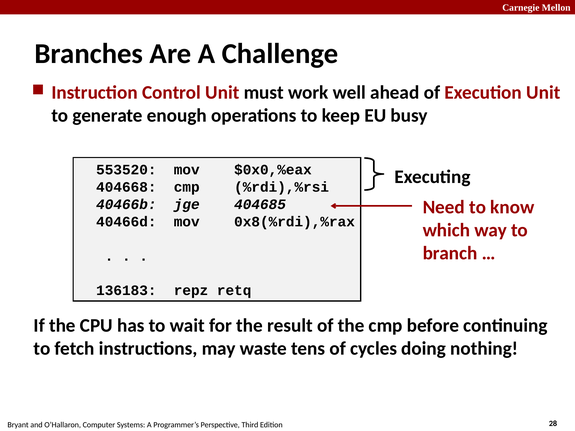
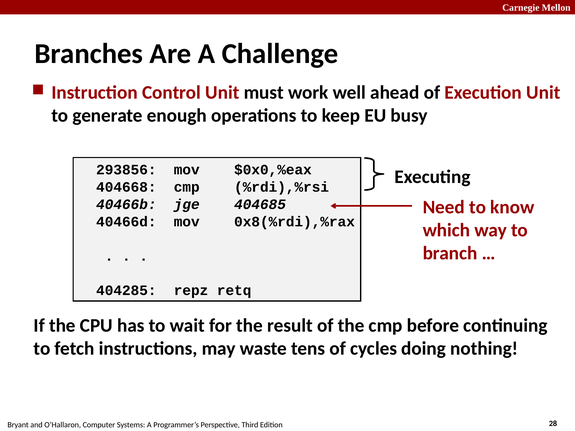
553520: 553520 -> 293856
136183: 136183 -> 404285
